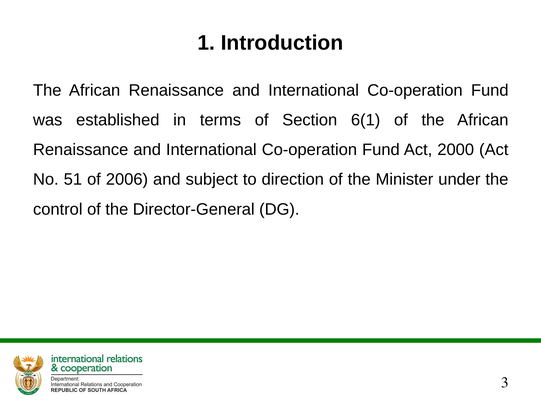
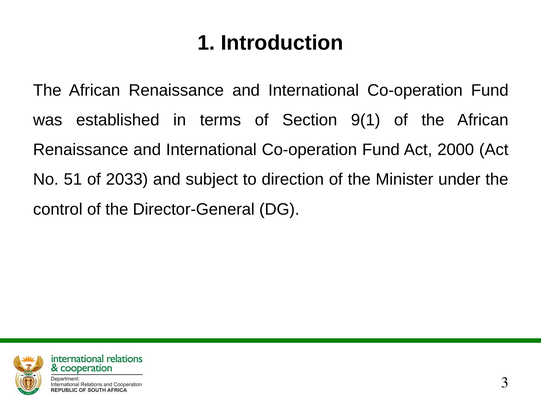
6(1: 6(1 -> 9(1
2006: 2006 -> 2033
